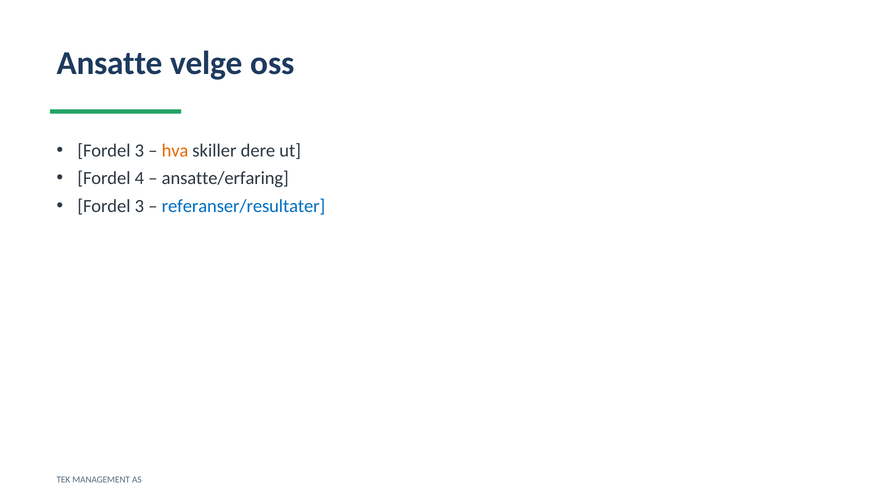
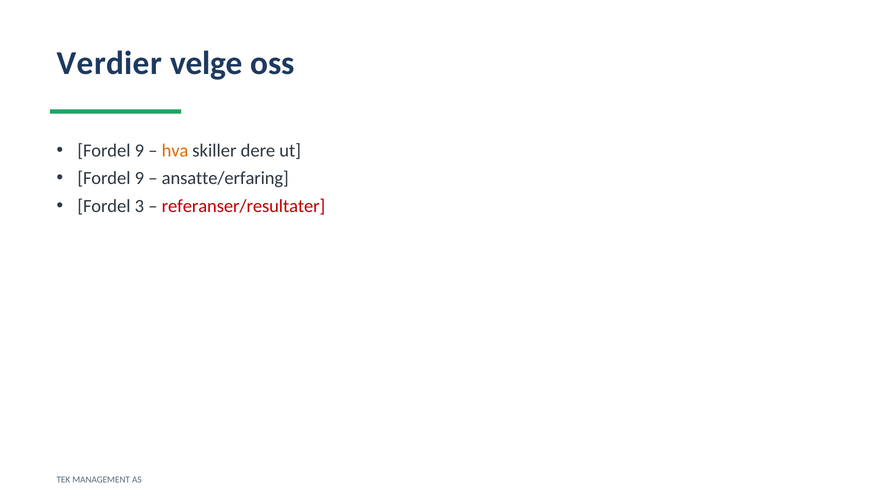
Ansatte: Ansatte -> Verdier
3 at (139, 151): 3 -> 9
4 at (139, 178): 4 -> 9
referanser/resultater colour: blue -> red
